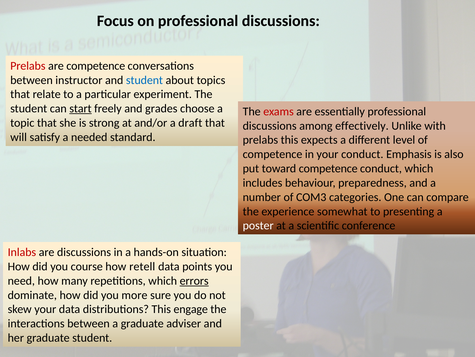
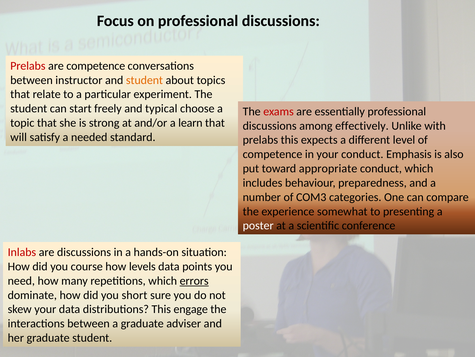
student at (144, 80) colour: blue -> orange
start underline: present -> none
grades: grades -> typical
draft: draft -> learn
toward competence: competence -> appropriate
retell: retell -> levels
more: more -> short
